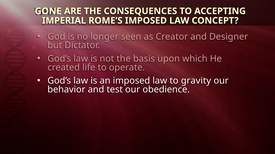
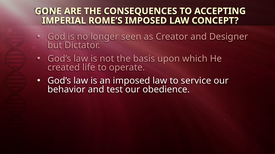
gravity: gravity -> service
